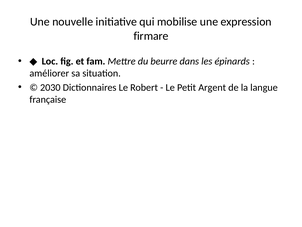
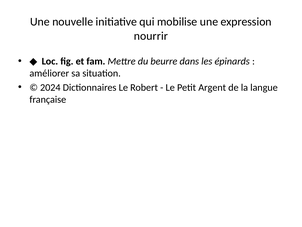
firmare: firmare -> nourrir
2030: 2030 -> 2024
